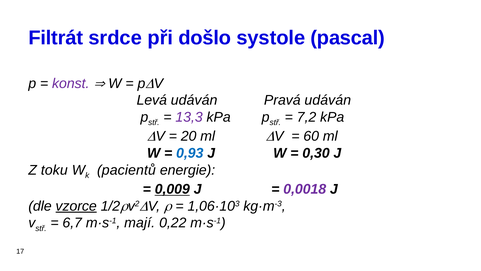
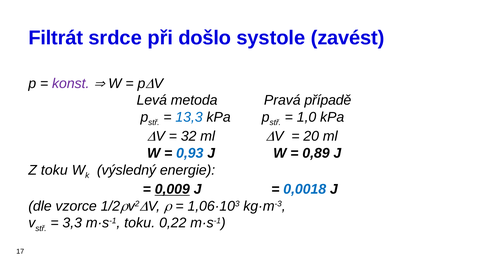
pascal: pascal -> zavést
Levá udáván: udáván -> metoda
Pravá udáván: udáván -> případě
13,3 colour: purple -> blue
7,2: 7,2 -> 1,0
20: 20 -> 32
60: 60 -> 20
0,30: 0,30 -> 0,89
pacientů: pacientů -> výsledný
0,0018 colour: purple -> blue
vzorce underline: present -> none
6,7: 6,7 -> 3,3
m·s-1 mají: mají -> toku
